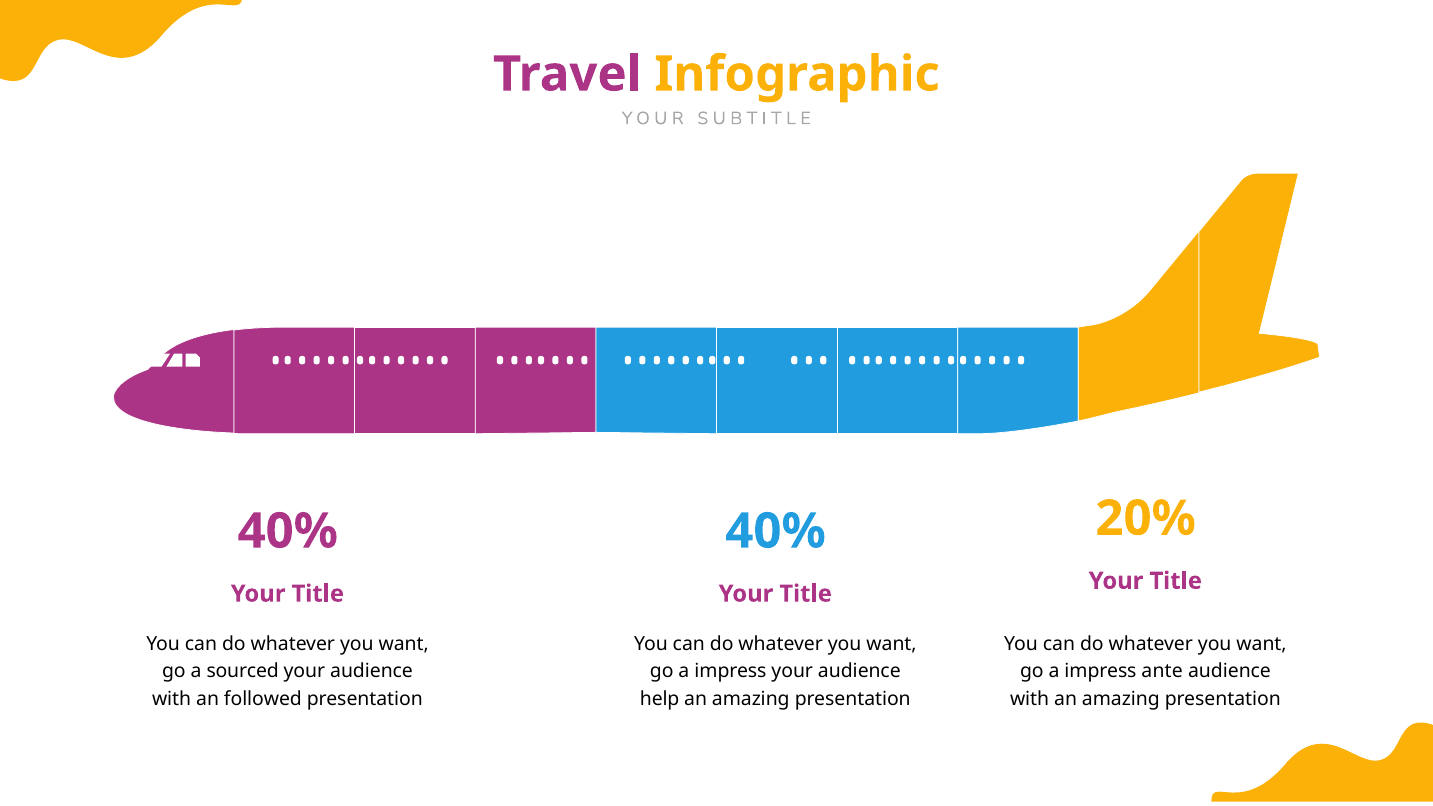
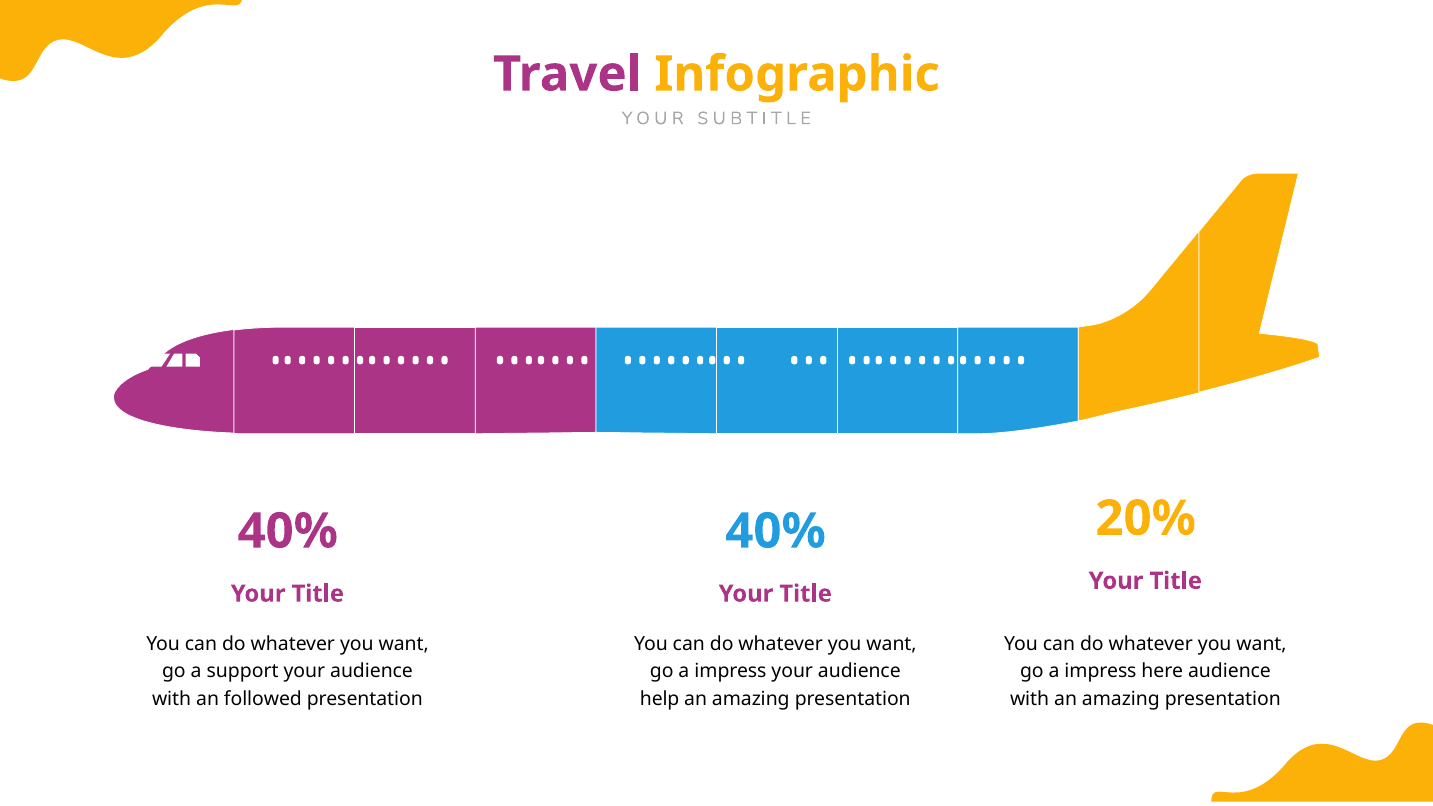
sourced: sourced -> support
ante: ante -> here
